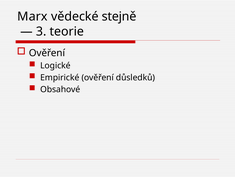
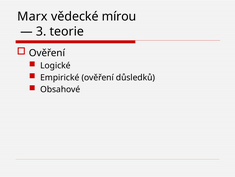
stejně: stejně -> mírou
